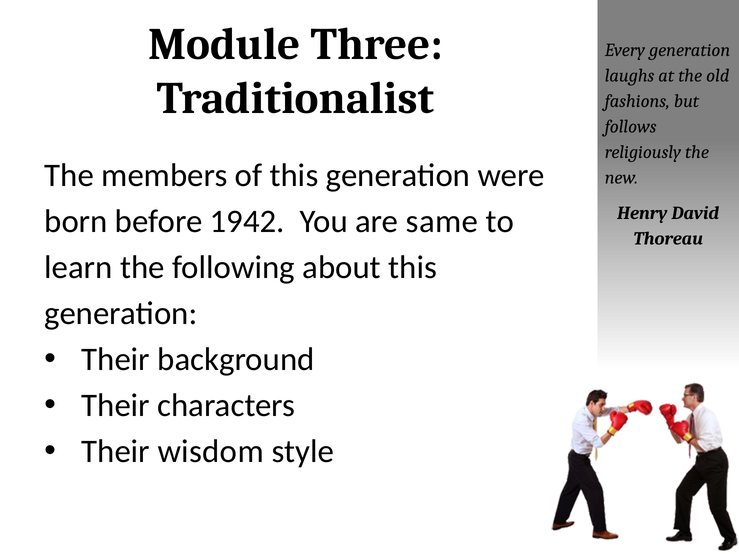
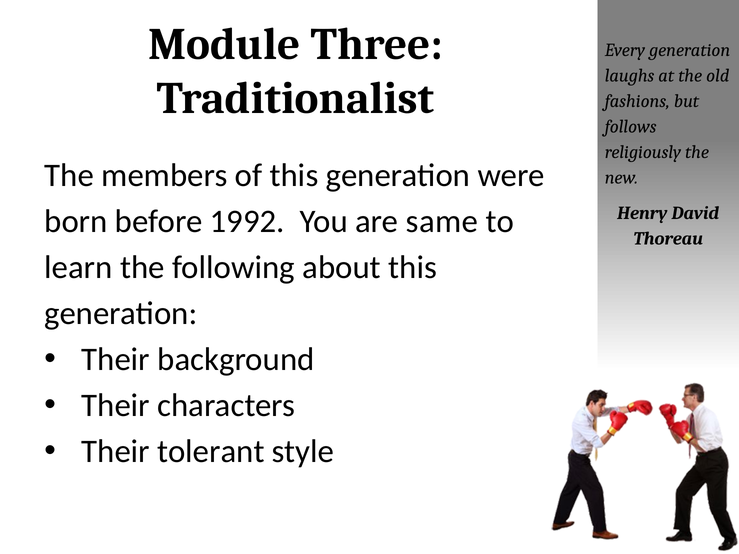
1942: 1942 -> 1992
wisdom: wisdom -> tolerant
